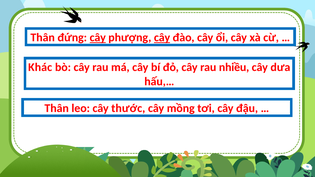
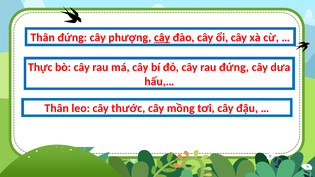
cây at (98, 38) underline: present -> none
Khác: Khác -> Thực
rau nhiều: nhiều -> đứng
